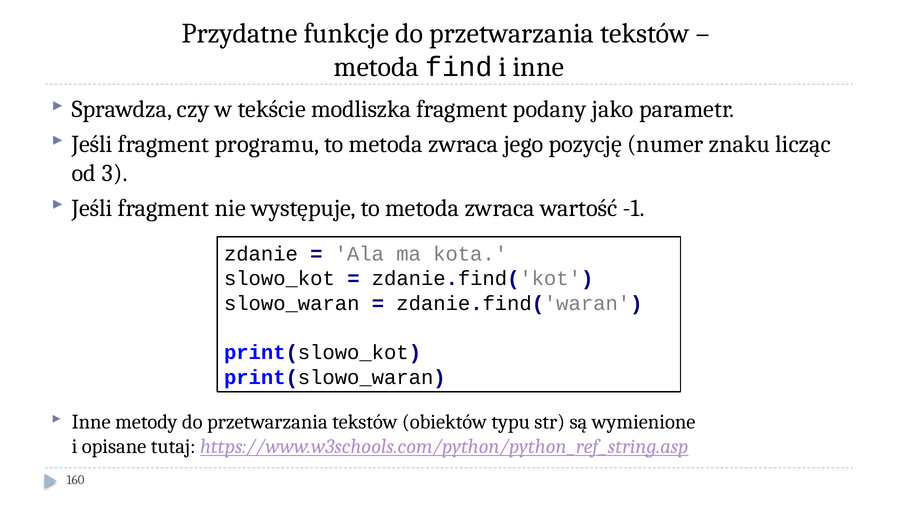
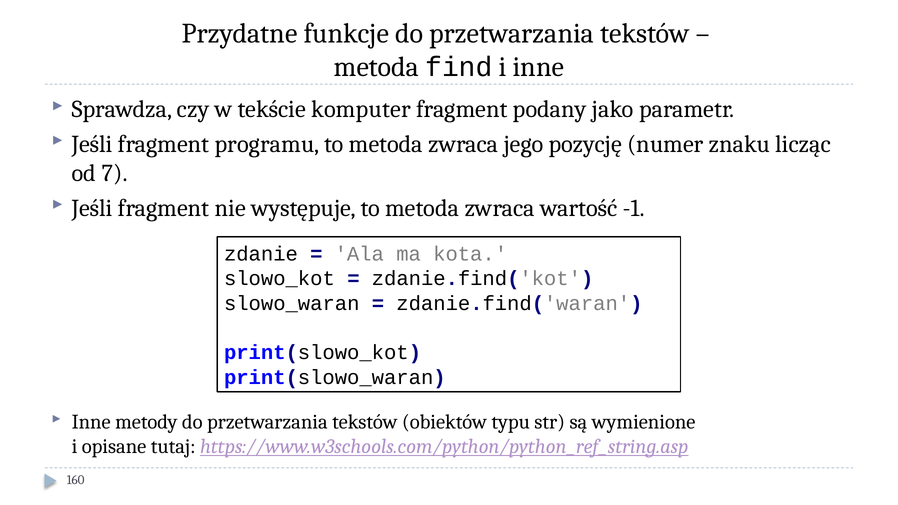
modliszka: modliszka -> komputer
3: 3 -> 7
